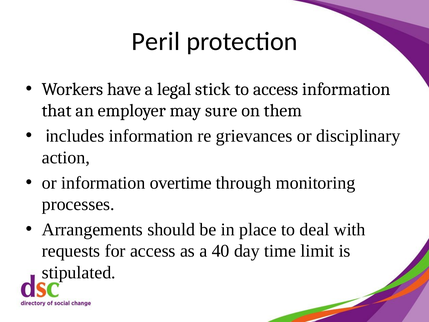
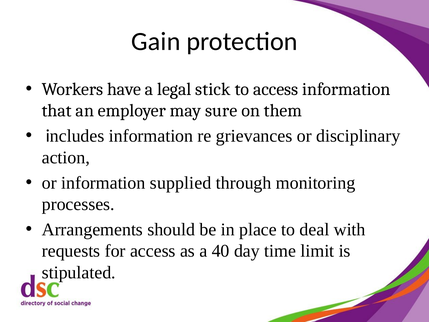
Peril: Peril -> Gain
overtime: overtime -> supplied
